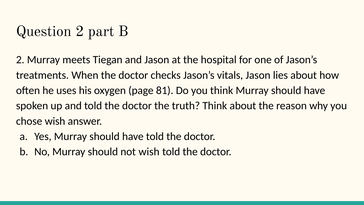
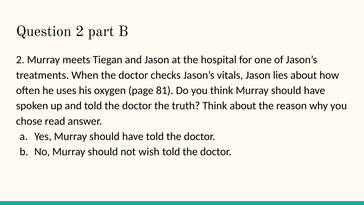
chose wish: wish -> read
